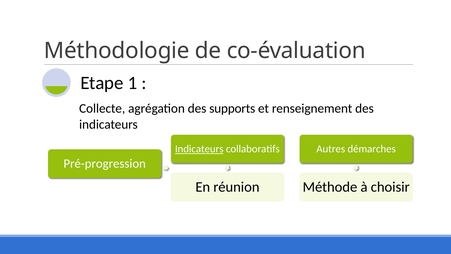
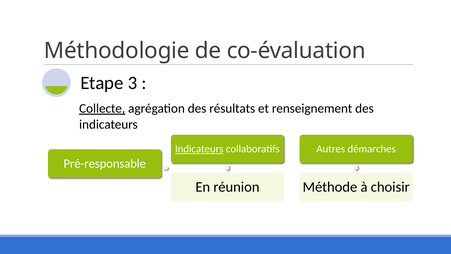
1: 1 -> 3
Collecte underline: none -> present
supports: supports -> résultats
Pré-progression: Pré-progression -> Pré-responsable
